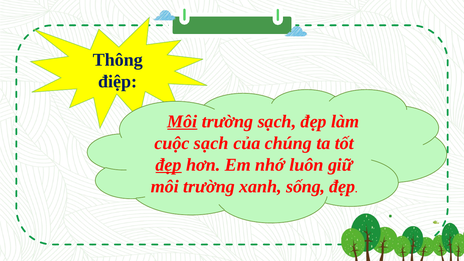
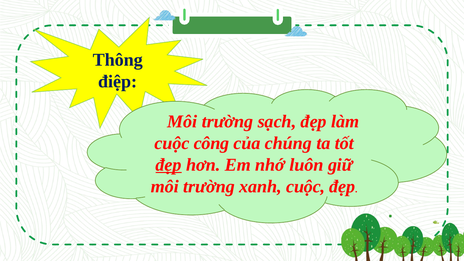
Môi at (182, 121) underline: present -> none
cuộc sạch: sạch -> công
xanh sống: sống -> cuộc
